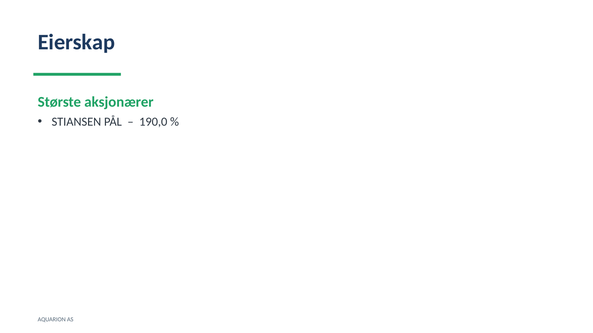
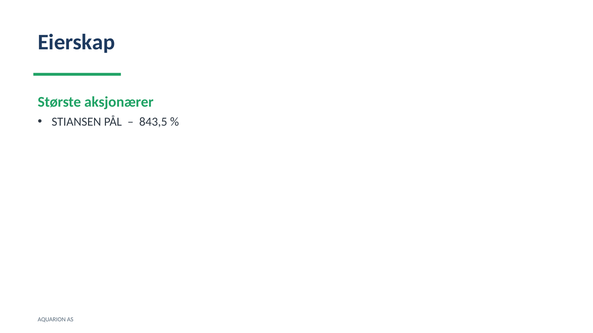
190,0: 190,0 -> 843,5
